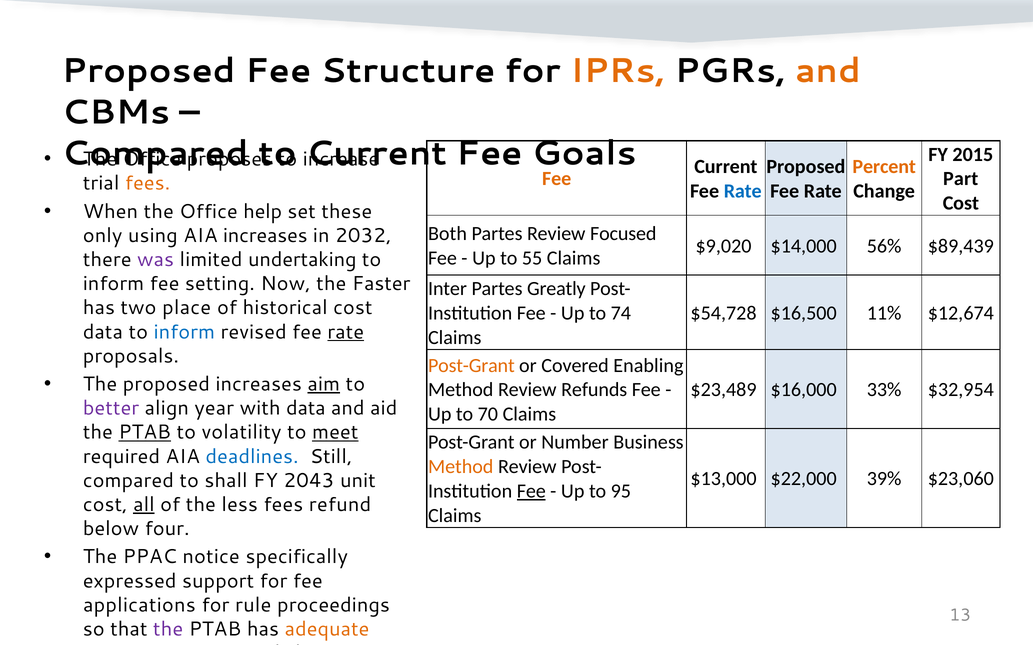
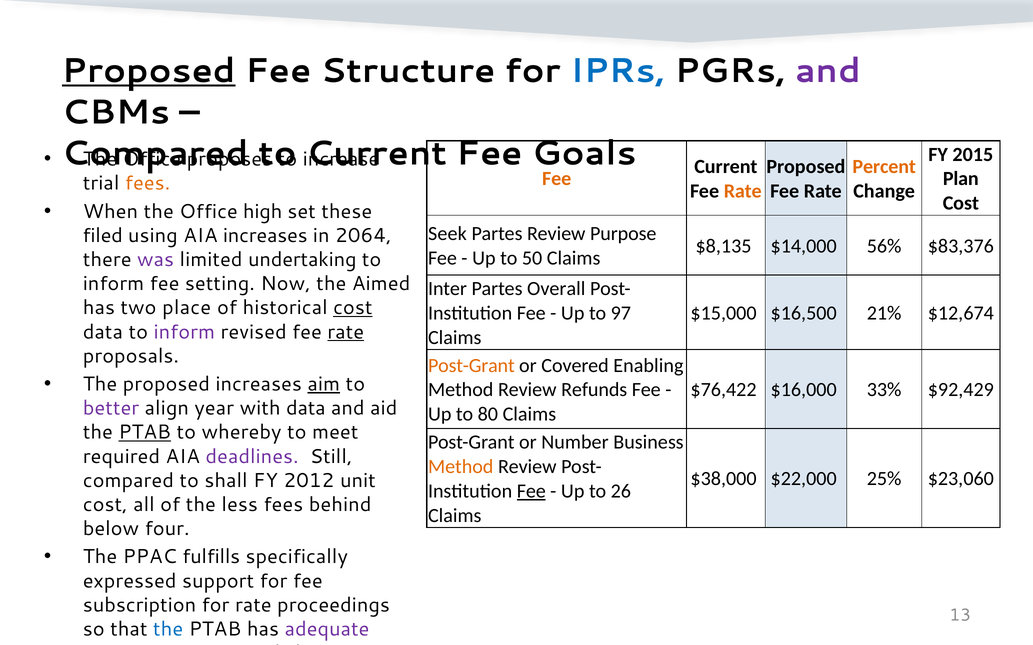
Proposed at (149, 71) underline: none -> present
IPRs colour: orange -> blue
and at (828, 71) colour: orange -> purple
Part: Part -> Plan
Rate at (743, 191) colour: blue -> orange
help: help -> high
Both: Both -> Seek
Focused: Focused -> Purpose
only: only -> filed
2032: 2032 -> 2064
$9,020: $9,020 -> $8,135
$89,439: $89,439 -> $83,376
55: 55 -> 50
Faster: Faster -> Aimed
Greatly: Greatly -> Overall
cost at (353, 308) underline: none -> present
74: 74 -> 97
$54,728: $54,728 -> $15,000
11%: 11% -> 21%
inform at (184, 332) colour: blue -> purple
$23,489: $23,489 -> $76,422
$32,954: $32,954 -> $92,429
70: 70 -> 80
volatility: volatility -> whereby
meet underline: present -> none
deadlines colour: blue -> purple
$13,000: $13,000 -> $38,000
39%: 39% -> 25%
2043: 2043 -> 2012
95: 95 -> 26
all underline: present -> none
refund: refund -> behind
notice: notice -> fulfills
applications: applications -> subscription
for rule: rule -> rate
the at (168, 630) colour: purple -> blue
adequate colour: orange -> purple
